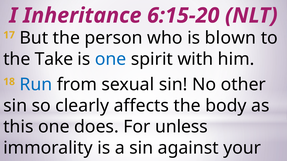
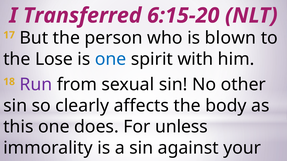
Inheritance: Inheritance -> Transferred
Take: Take -> Lose
Run colour: blue -> purple
